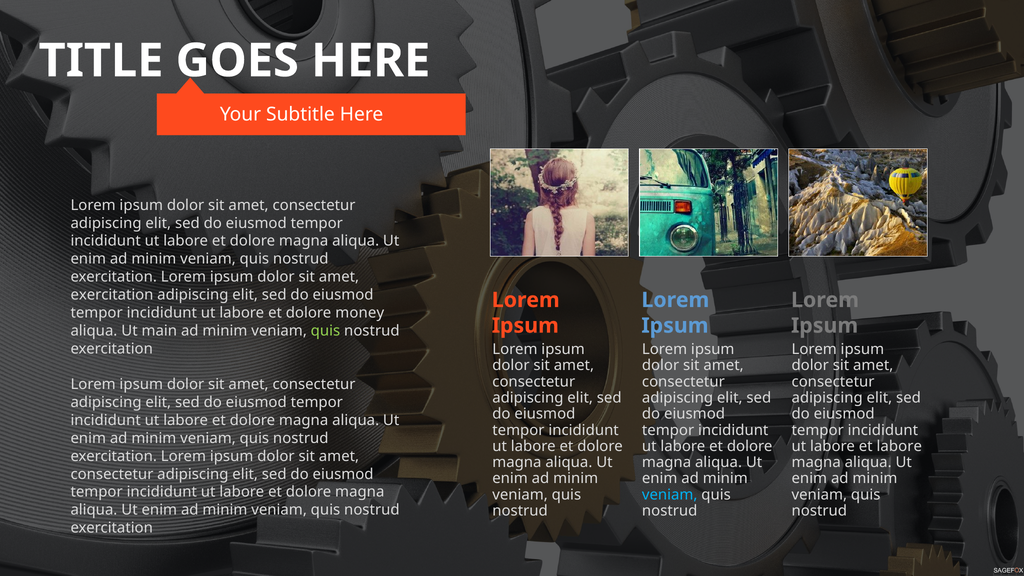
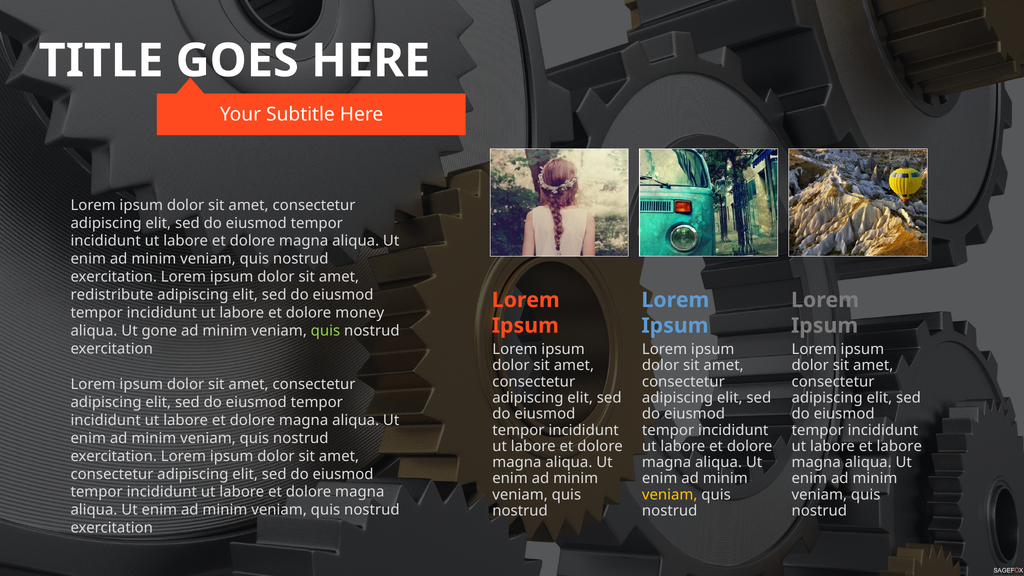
exercitation at (112, 295): exercitation -> redistribute
main: main -> gone
veniam at (670, 495) colour: light blue -> yellow
